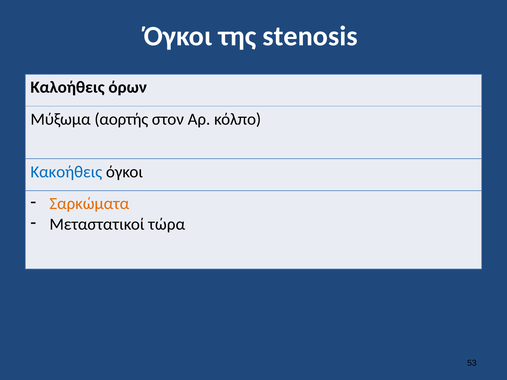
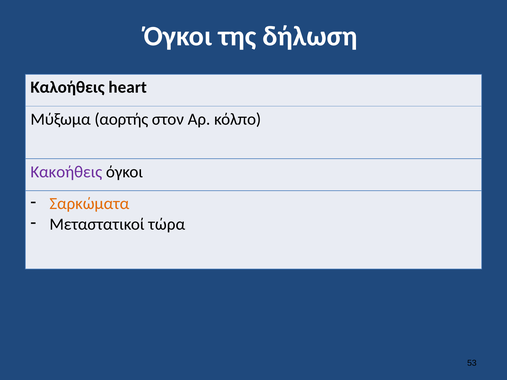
stenosis: stenosis -> δήλωση
όρων: όρων -> heart
Κακοήθεις colour: blue -> purple
